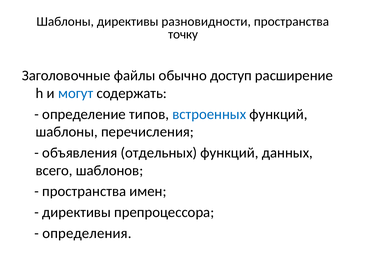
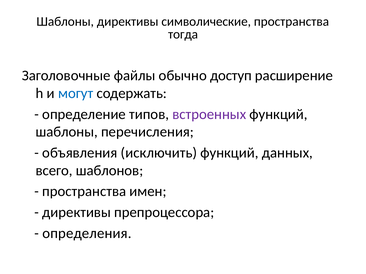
разновидности: разновидности -> символические
точку: точку -> тогда
встроенных colour: blue -> purple
отдельных: отдельных -> исключить
